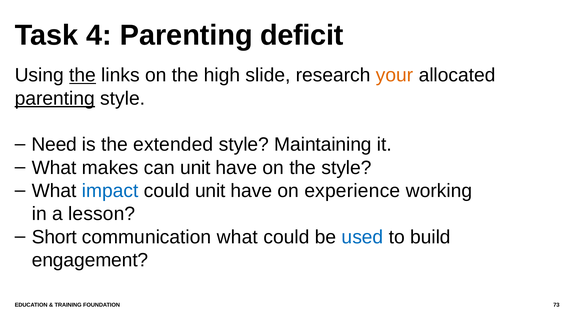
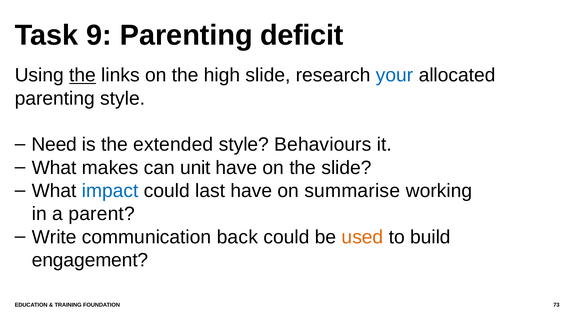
4: 4 -> 9
your colour: orange -> blue
parenting at (55, 98) underline: present -> none
Maintaining: Maintaining -> Behaviours
the style: style -> slide
could unit: unit -> last
experience: experience -> summarise
lesson: lesson -> parent
Short: Short -> Write
communication what: what -> back
used colour: blue -> orange
